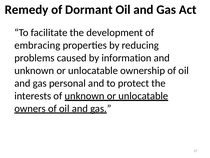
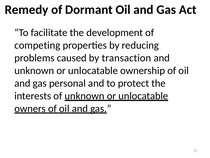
embracing: embracing -> competing
information: information -> transaction
